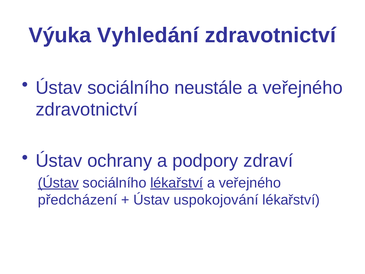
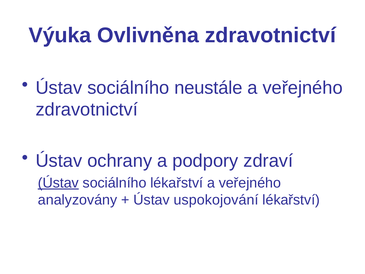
Vyhledání: Vyhledání -> Ovlivněna
lékařství at (177, 183) underline: present -> none
předcházení: předcházení -> analyzovány
